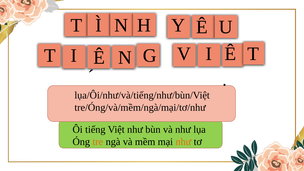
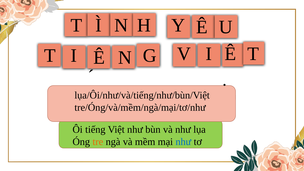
như at (183, 142) colour: orange -> blue
